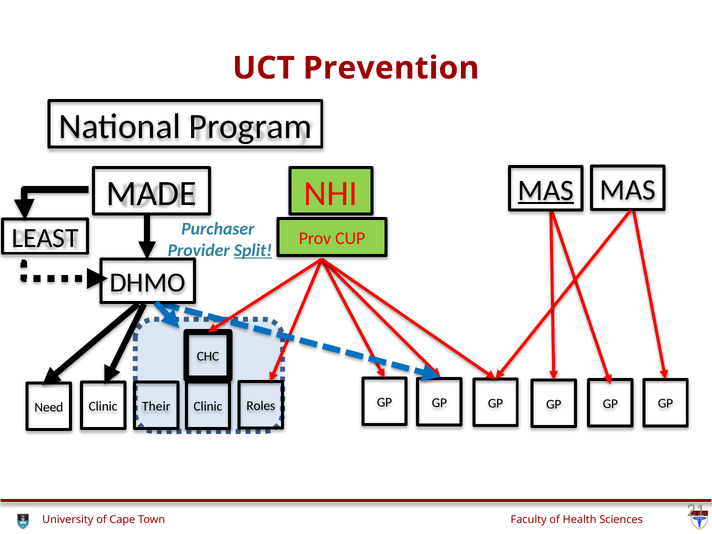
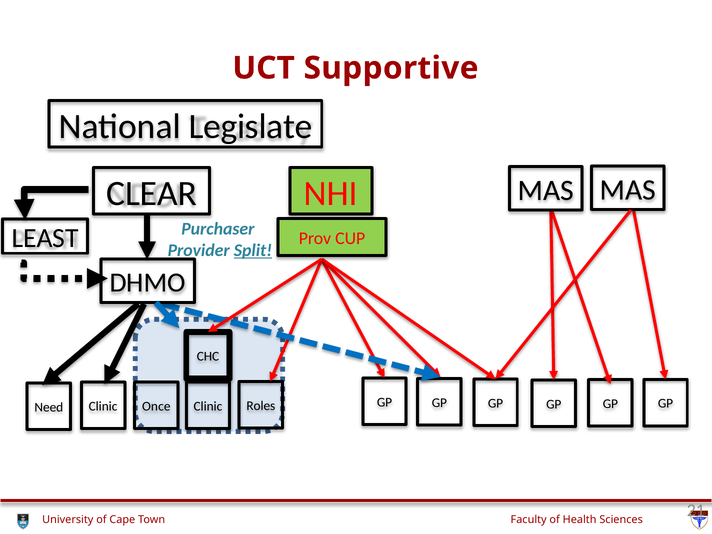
Prevention: Prevention -> Supportive
Program: Program -> Legislate
MAS at (546, 190) underline: present -> none
MADE: MADE -> CLEAR
Their: Their -> Once
